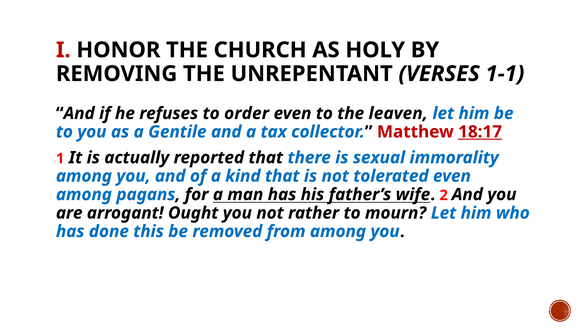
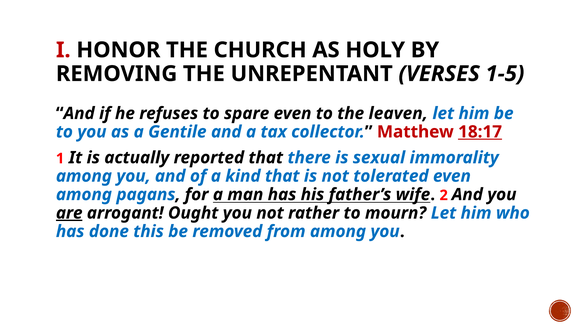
1-1: 1-1 -> 1-5
order: order -> spare
are underline: none -> present
